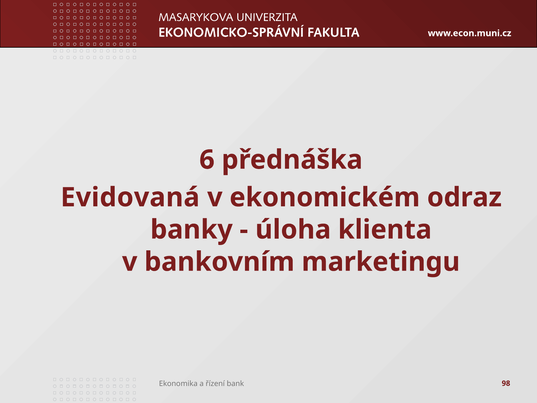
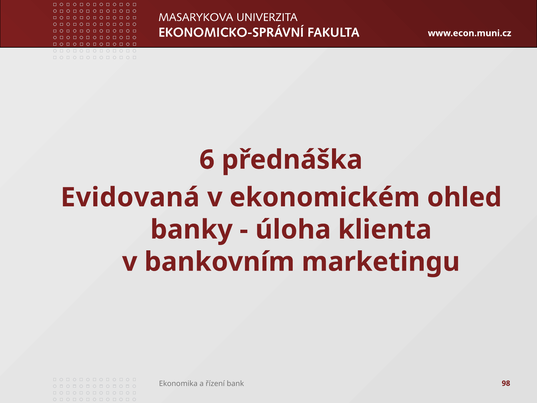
odraz: odraz -> ohled
